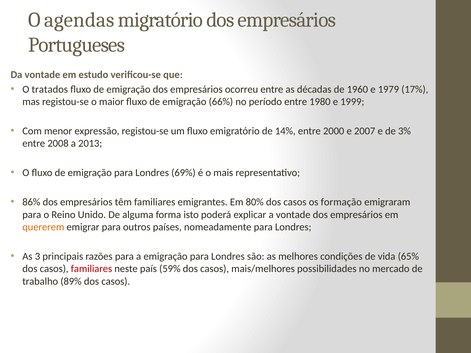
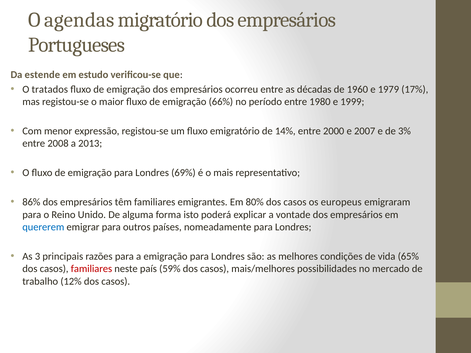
Da vontade: vontade -> estende
formação: formação -> europeus
quererem colour: orange -> blue
89%: 89% -> 12%
